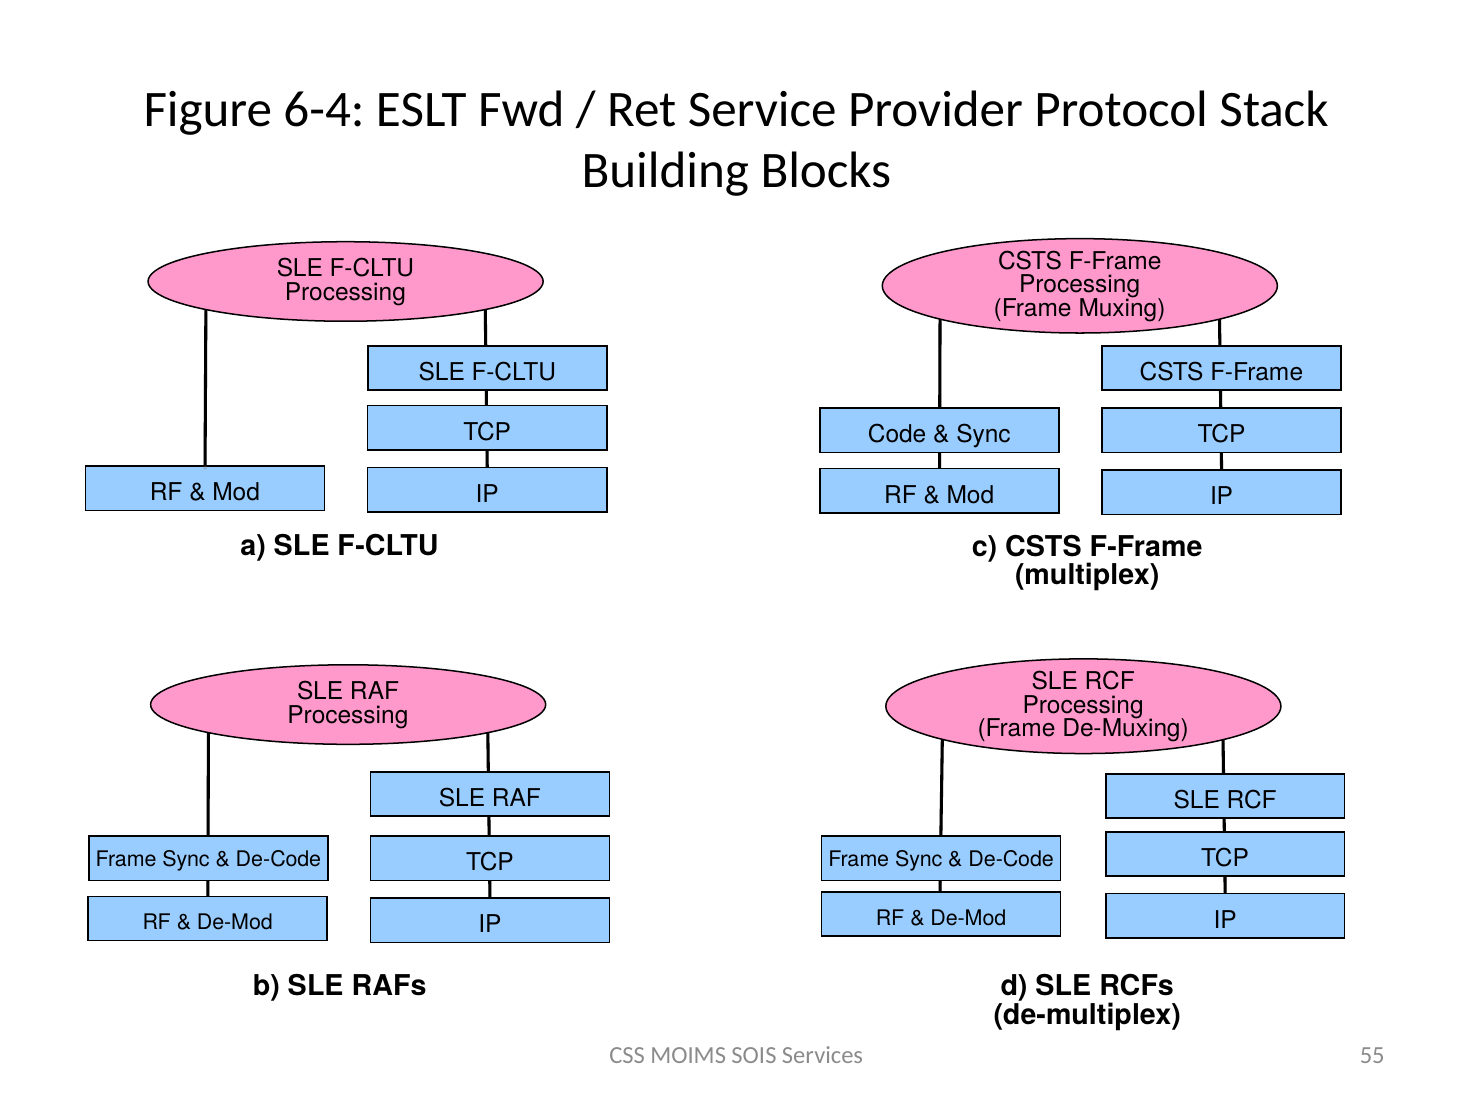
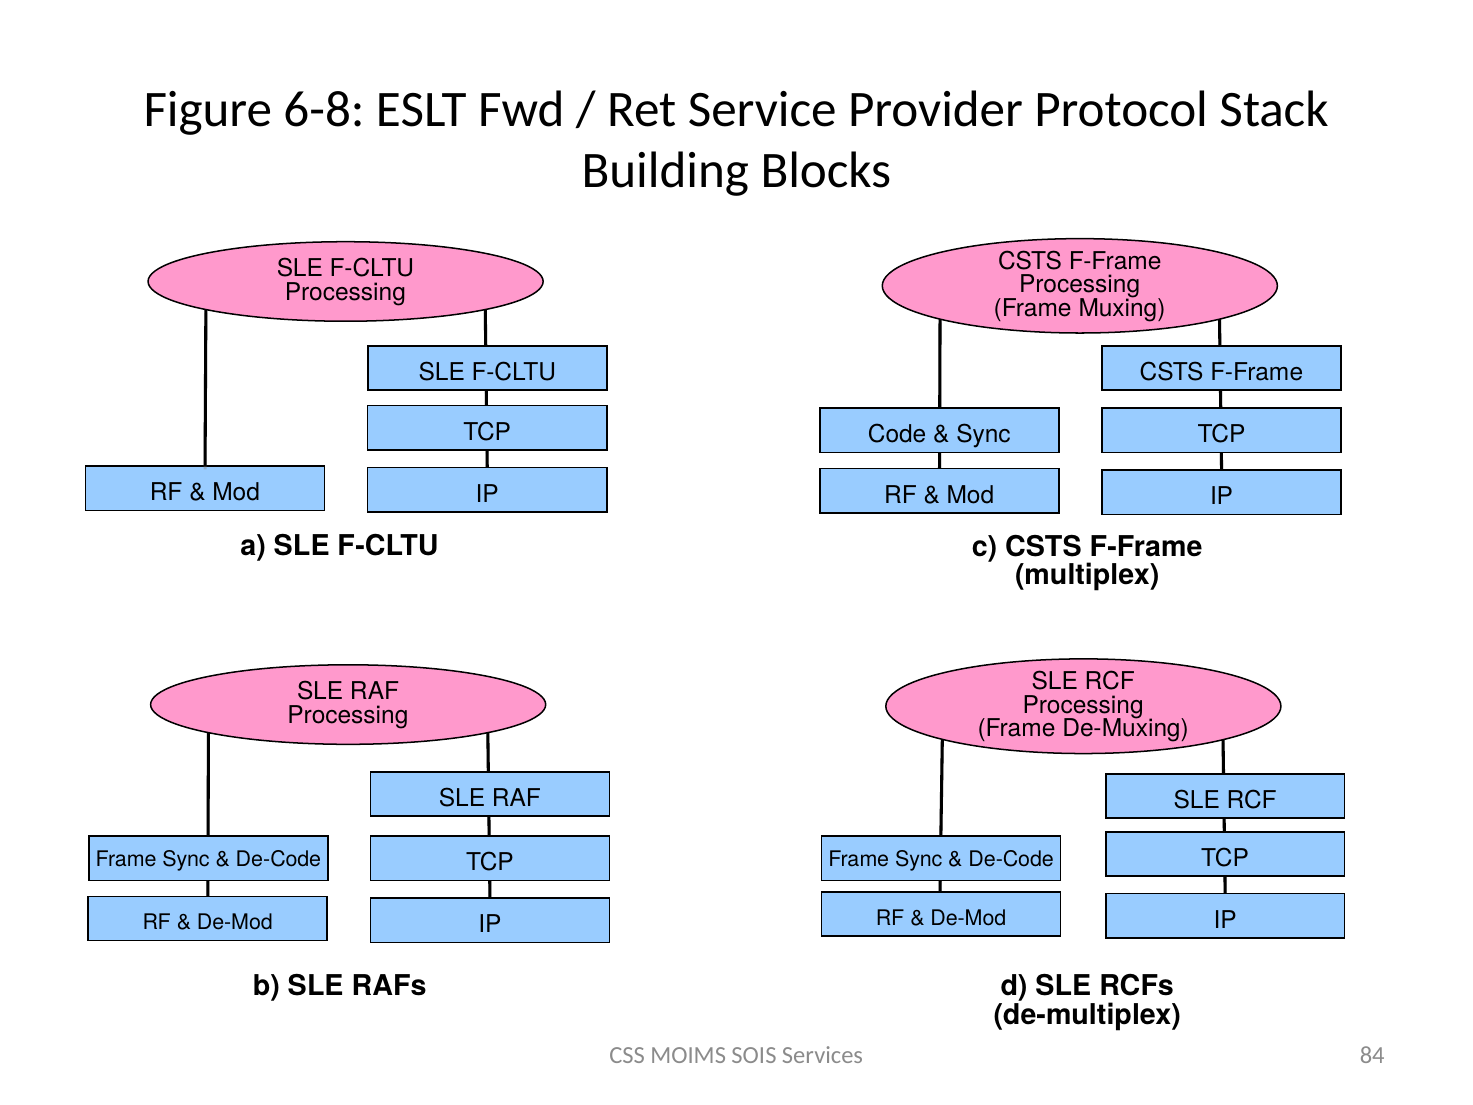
6-4: 6-4 -> 6-8
55: 55 -> 84
